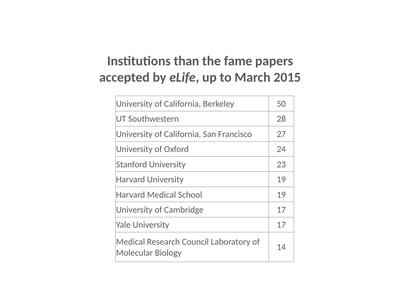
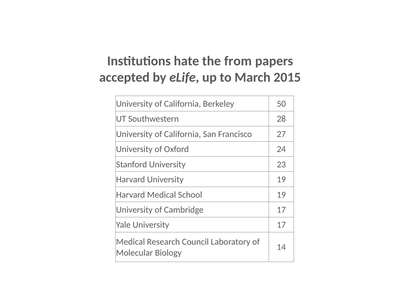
than: than -> hate
fame: fame -> from
